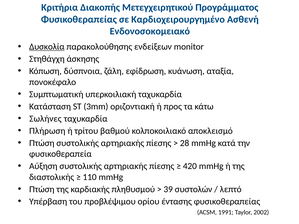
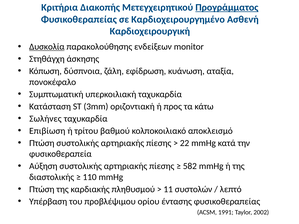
Προγράμματος underline: none -> present
Ενδονοσοκομειακό: Ενδονοσοκομειακό -> Καρδιοχειρουργική
Πλήρωση: Πλήρωση -> Επιβίωση
28: 28 -> 22
420: 420 -> 582
39: 39 -> 11
